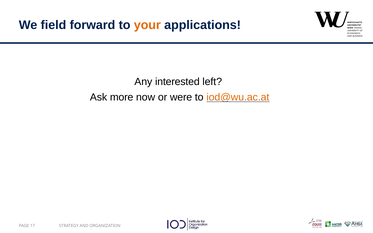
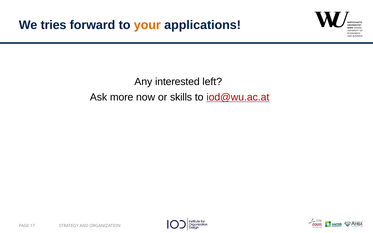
field: field -> tries
were: were -> skills
iod@wu.ac.at colour: orange -> red
